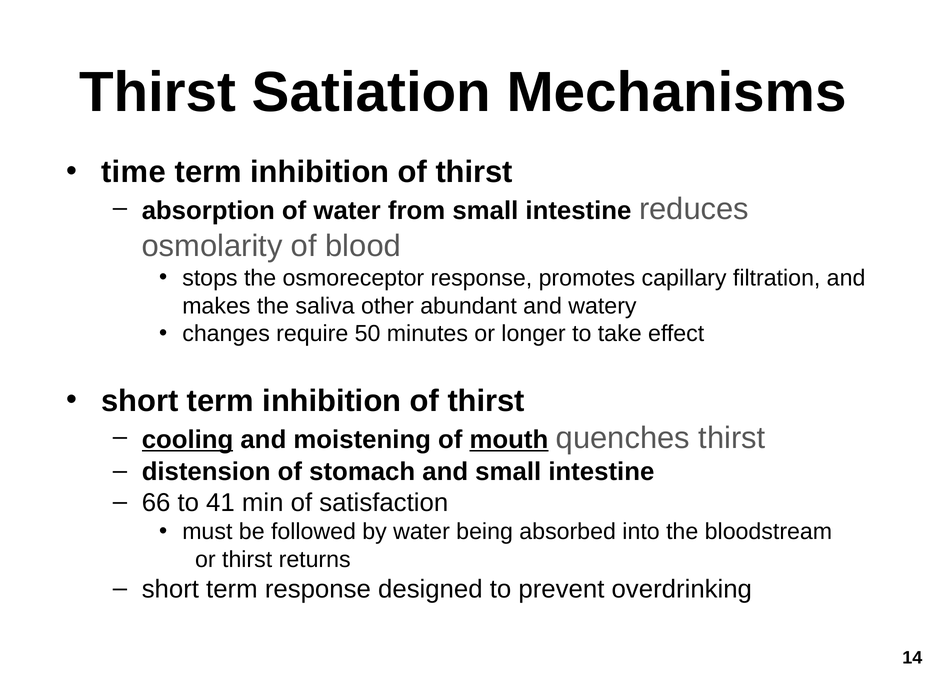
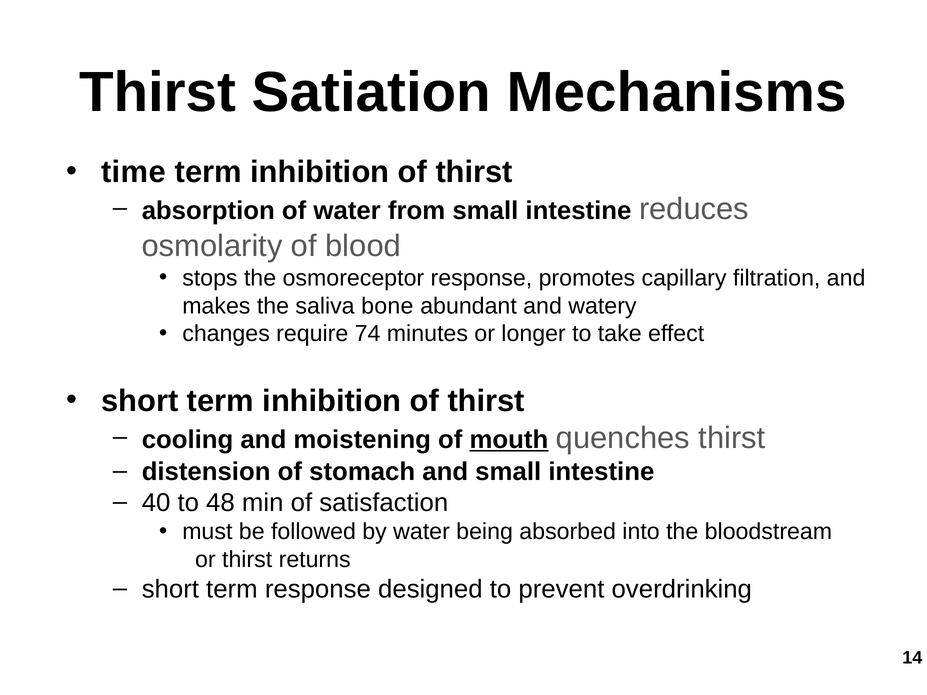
other: other -> bone
50: 50 -> 74
cooling underline: present -> none
66: 66 -> 40
41: 41 -> 48
